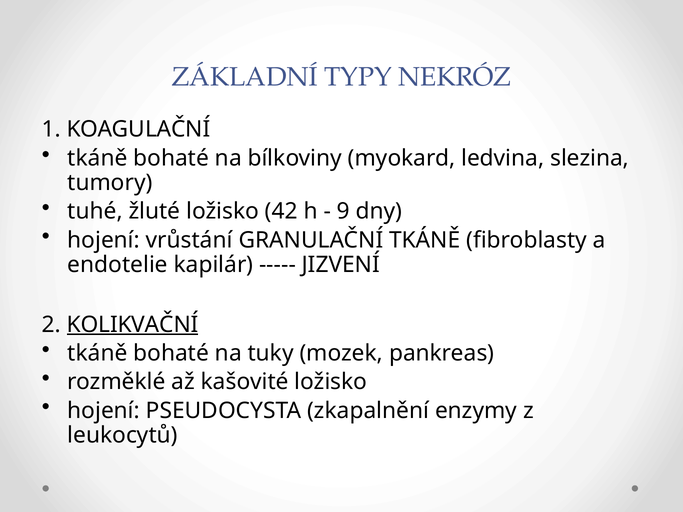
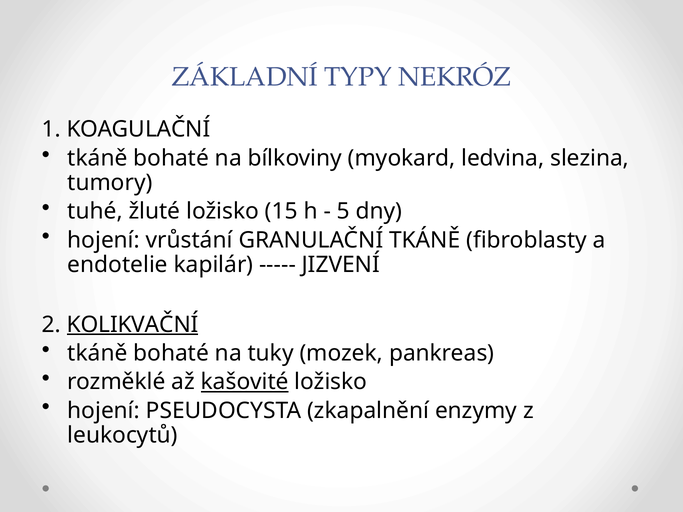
42: 42 -> 15
9: 9 -> 5
kašovité underline: none -> present
